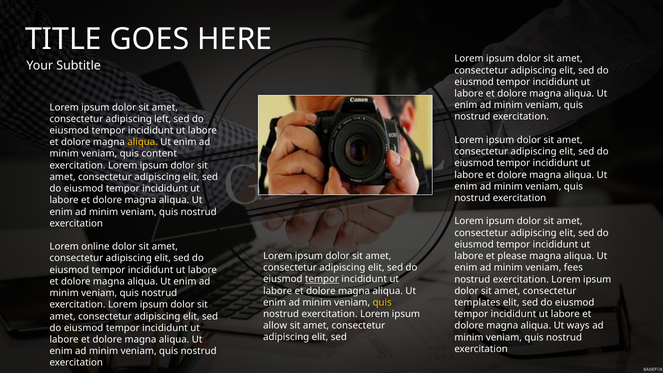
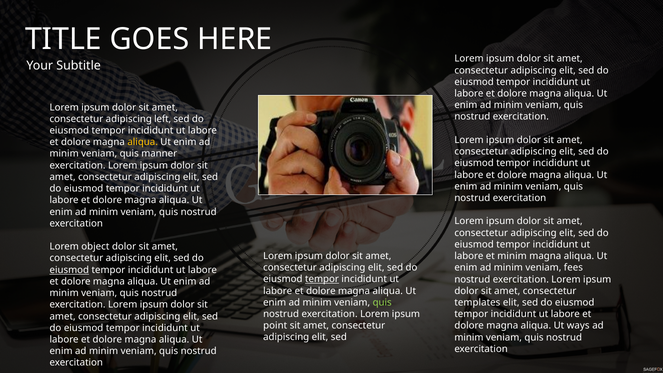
content: content -> manner
online: online -> object
et please: please -> minim
eiusmod at (69, 270) underline: none -> present
quis at (382, 302) colour: yellow -> light green
allow: allow -> point
